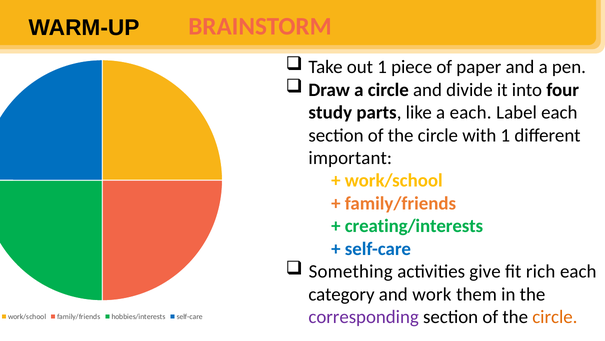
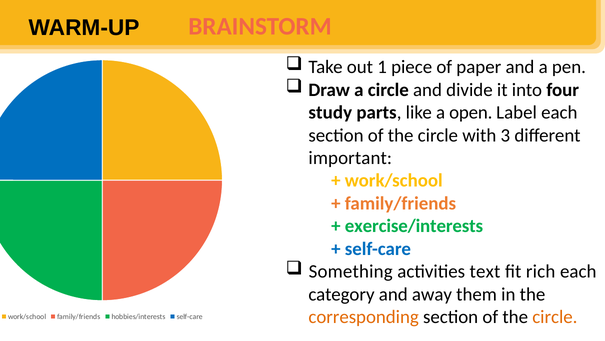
a each: each -> open
with 1: 1 -> 3
creating/interests: creating/interests -> exercise/interests
give: give -> text
work: work -> away
corresponding colour: purple -> orange
